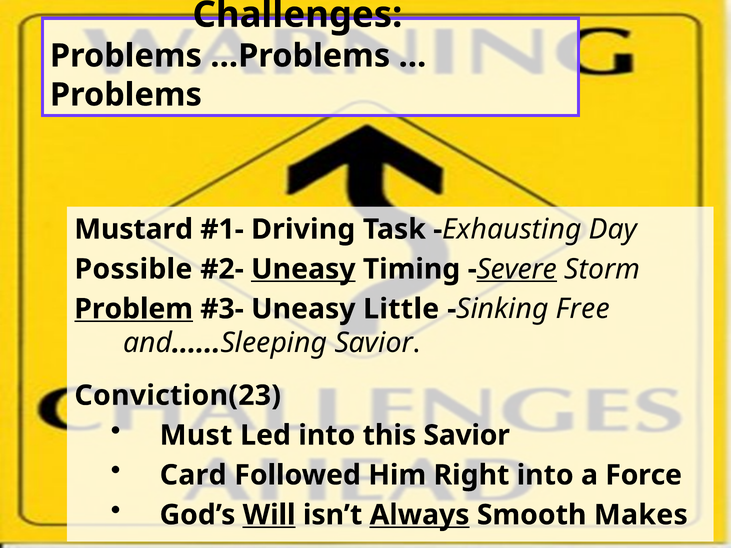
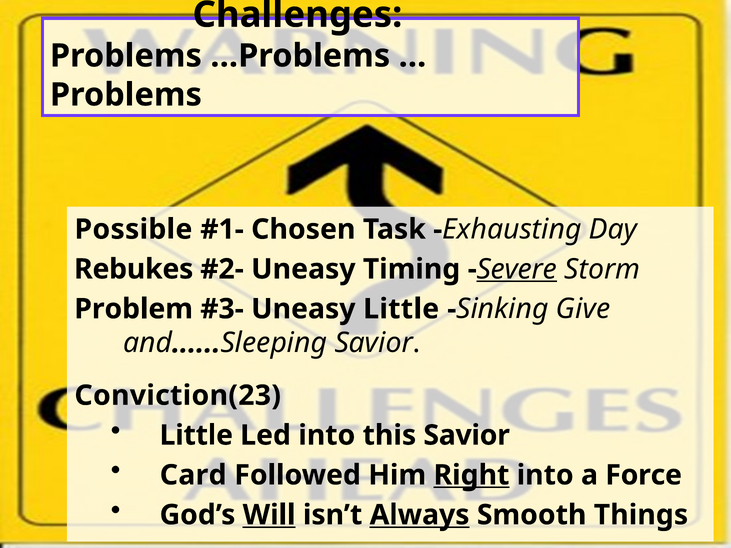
Mustard: Mustard -> Possible
Driving: Driving -> Chosen
Possible: Possible -> Rebukes
Uneasy at (303, 269) underline: present -> none
Problem underline: present -> none
Free: Free -> Give
Must at (196, 435): Must -> Little
Right underline: none -> present
Makes: Makes -> Things
